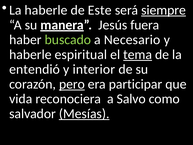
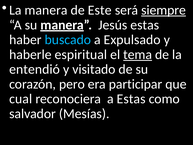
La haberle: haberle -> manera
Jesús fuera: fuera -> estas
buscado colour: light green -> light blue
Necesario: Necesario -> Expulsado
interior: interior -> visitado
pero underline: present -> none
vida: vida -> cual
a Salvo: Salvo -> Estas
Mesías underline: present -> none
